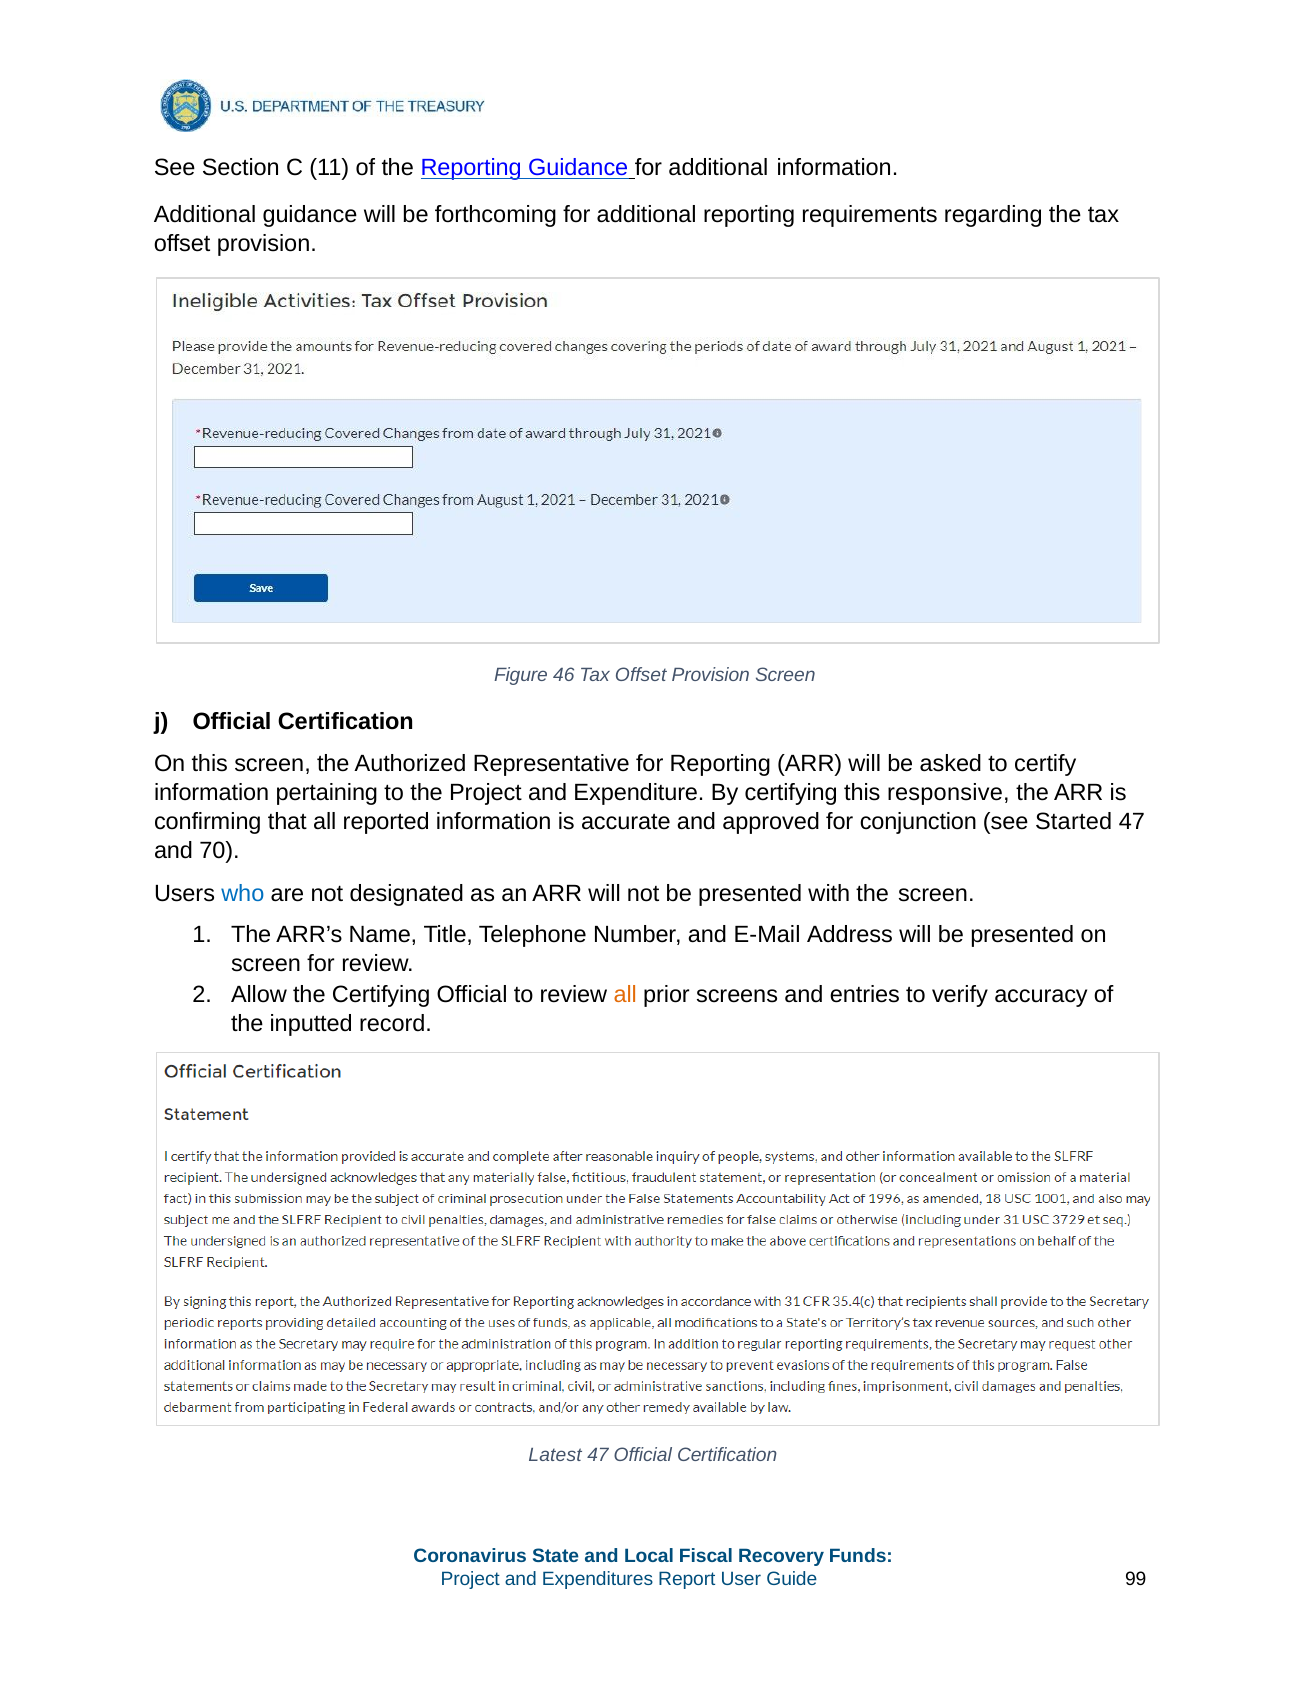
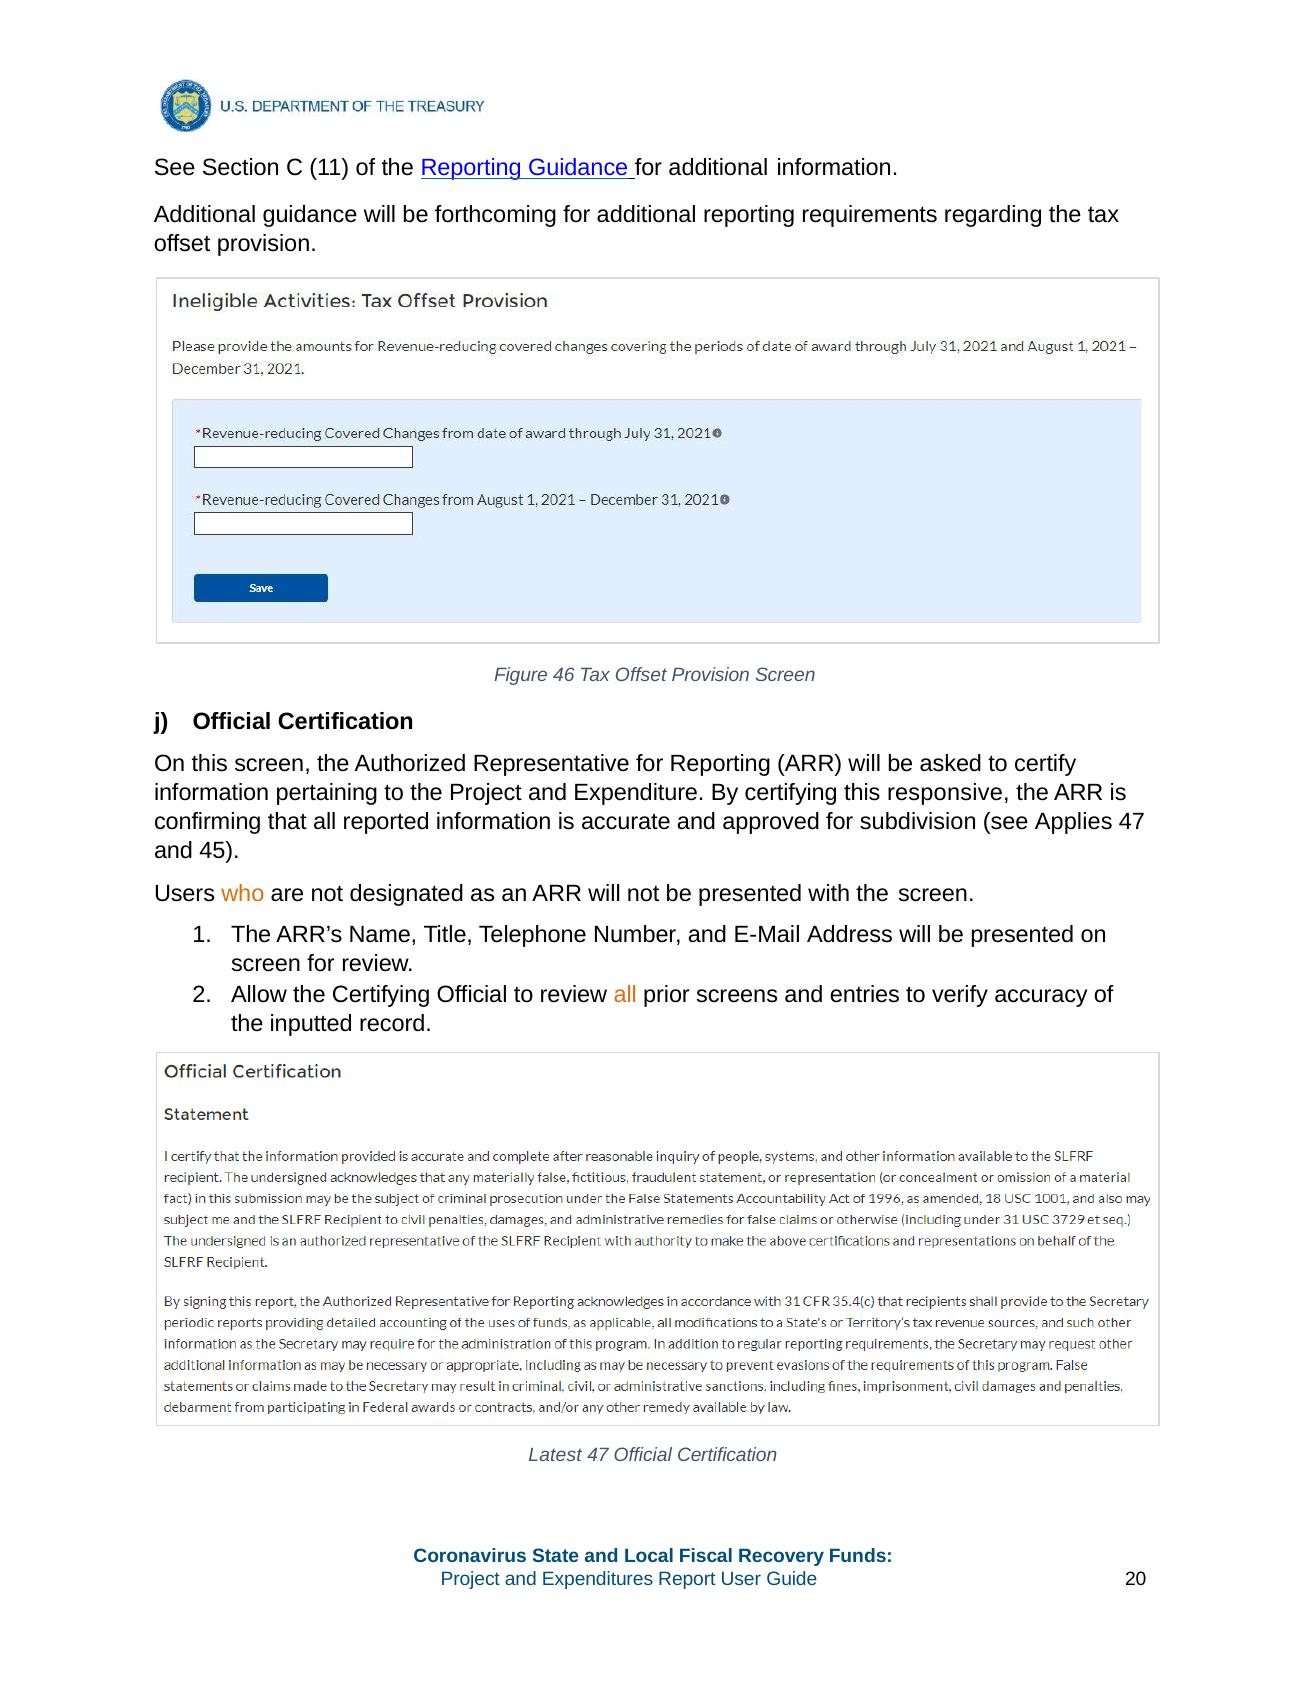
conjunction: conjunction -> subdivision
Started: Started -> Applies
70: 70 -> 45
who colour: blue -> orange
99: 99 -> 20
